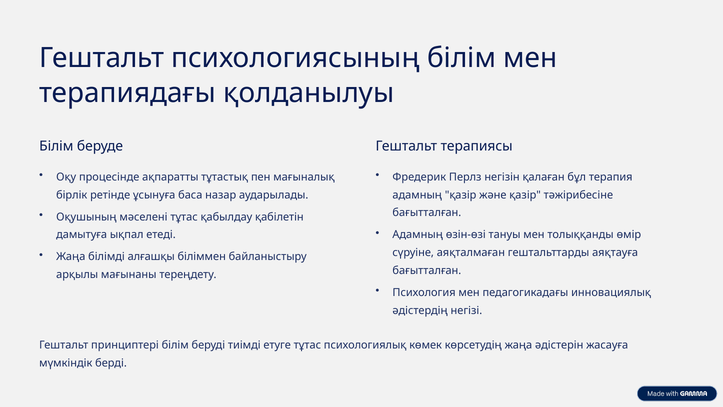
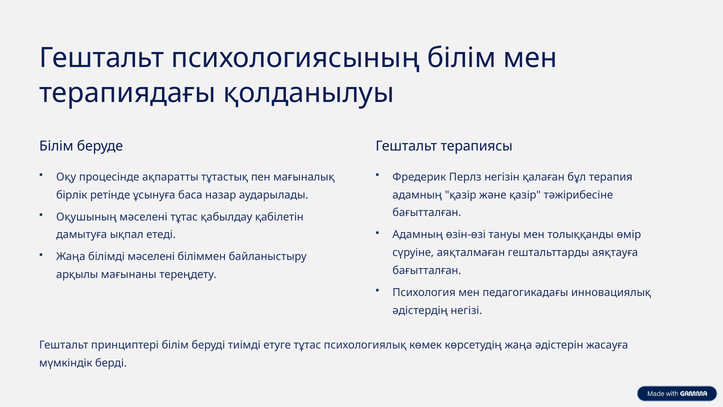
білімді алғашқы: алғашқы -> мәселені
